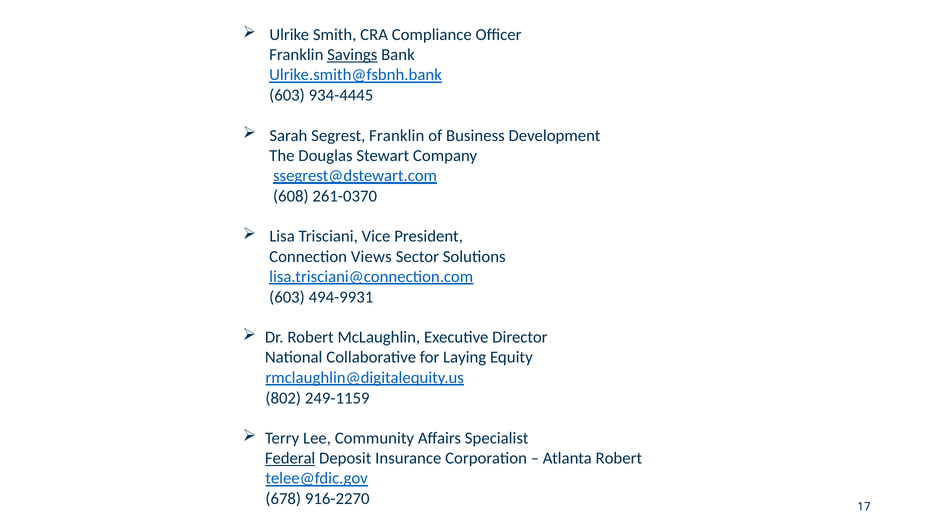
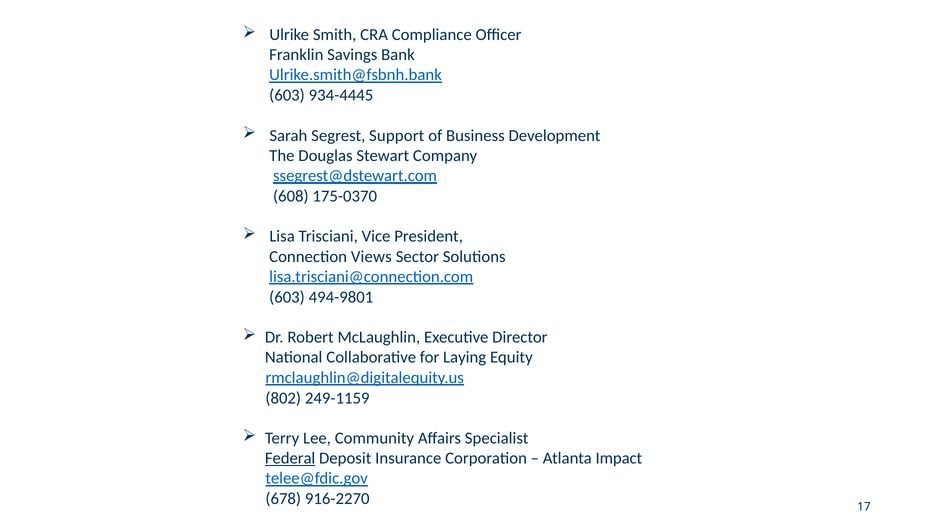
Savings underline: present -> none
Segrest Franklin: Franklin -> Support
261-0370: 261-0370 -> 175-0370
494-9931: 494-9931 -> 494-9801
Atlanta Robert: Robert -> Impact
